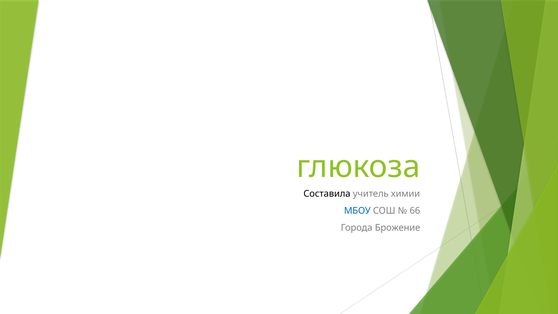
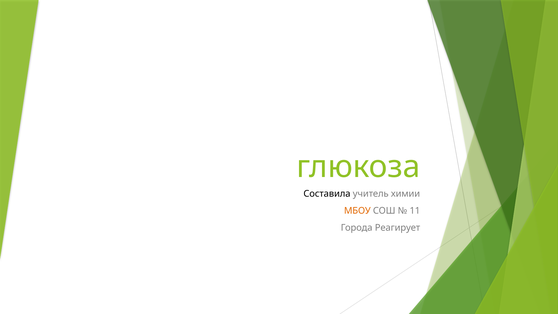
МБОУ colour: blue -> orange
66: 66 -> 11
Брожение: Брожение -> Реагирует
